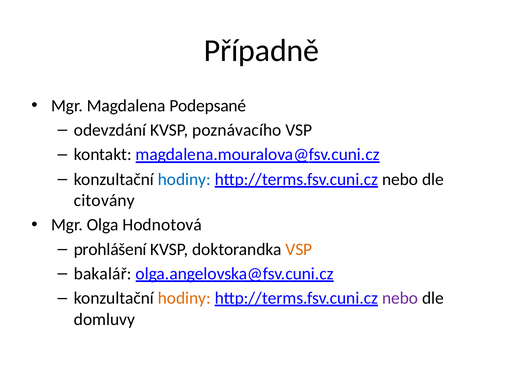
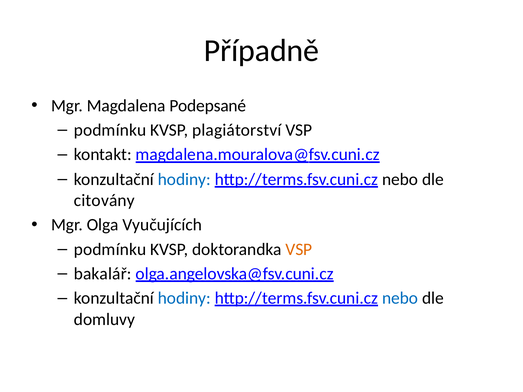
odevzdání at (110, 130): odevzdání -> podmínku
poznávacího: poznávacího -> plagiátorství
Hodnotová: Hodnotová -> Vyučujících
prohlášení at (110, 249): prohlášení -> podmínku
hodiny at (184, 298) colour: orange -> blue
nebo at (400, 298) colour: purple -> blue
